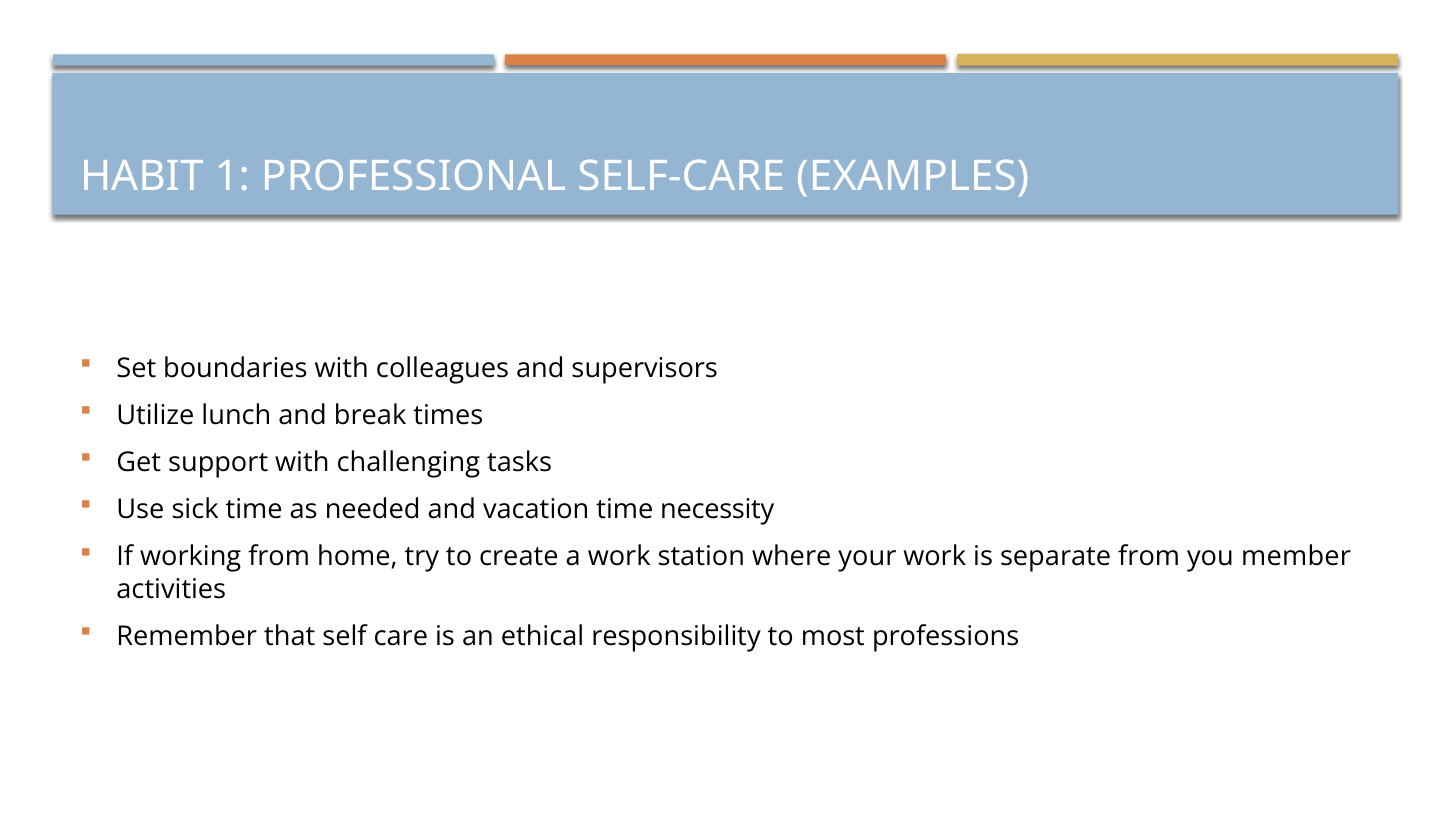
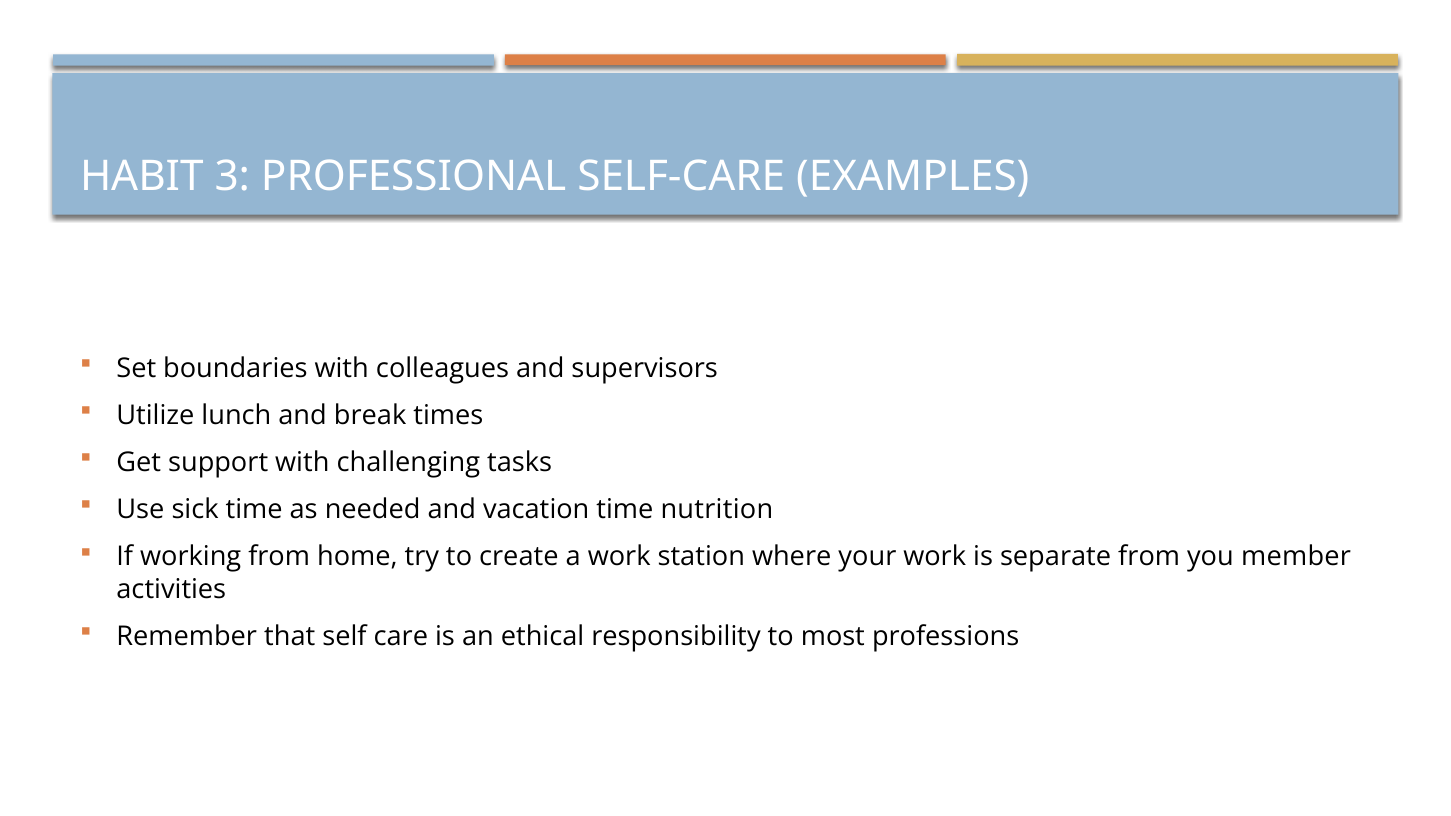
1: 1 -> 3
necessity: necessity -> nutrition
